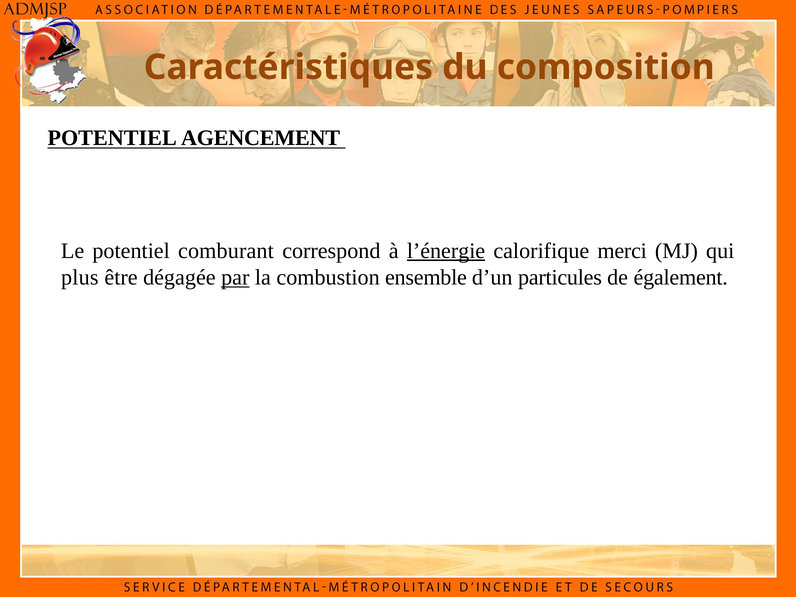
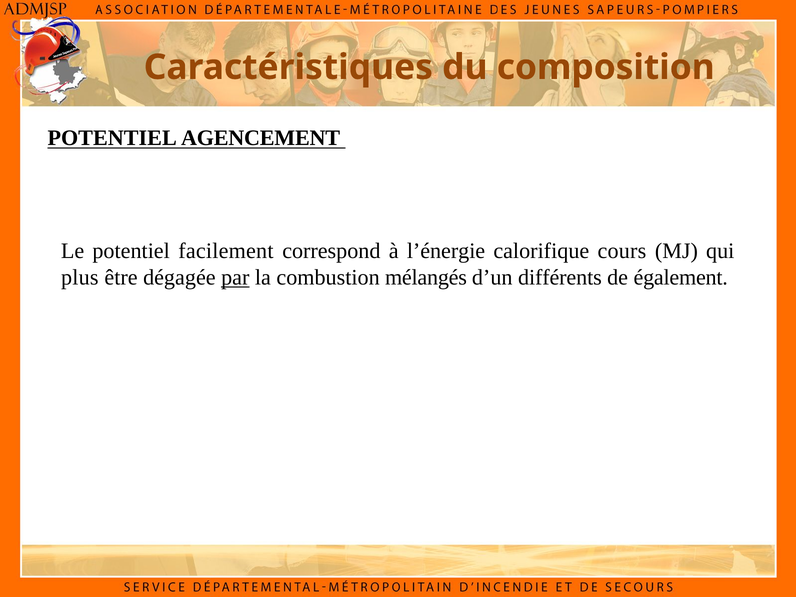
comburant: comburant -> facilement
l’énergie underline: present -> none
merci: merci -> cours
ensemble: ensemble -> mélangés
particules: particules -> différents
